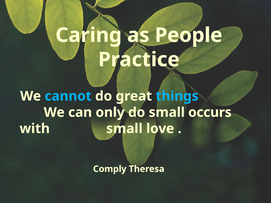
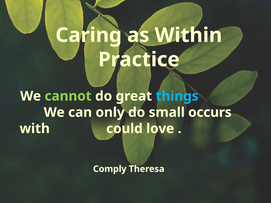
People: People -> Within
cannot colour: light blue -> light green
with small: small -> could
